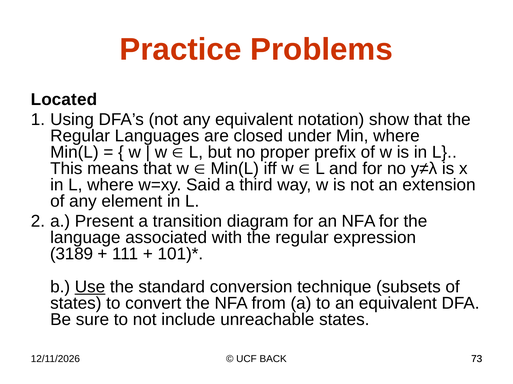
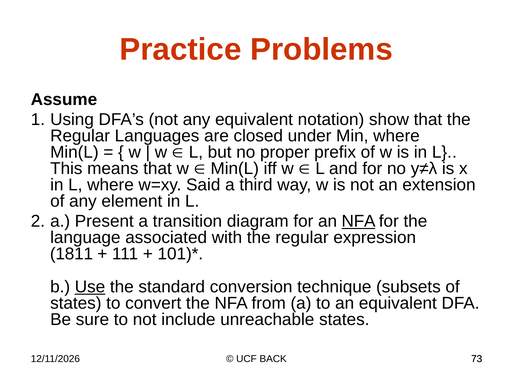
Located: Located -> Assume
NFA at (358, 222) underline: none -> present
3189: 3189 -> 1811
